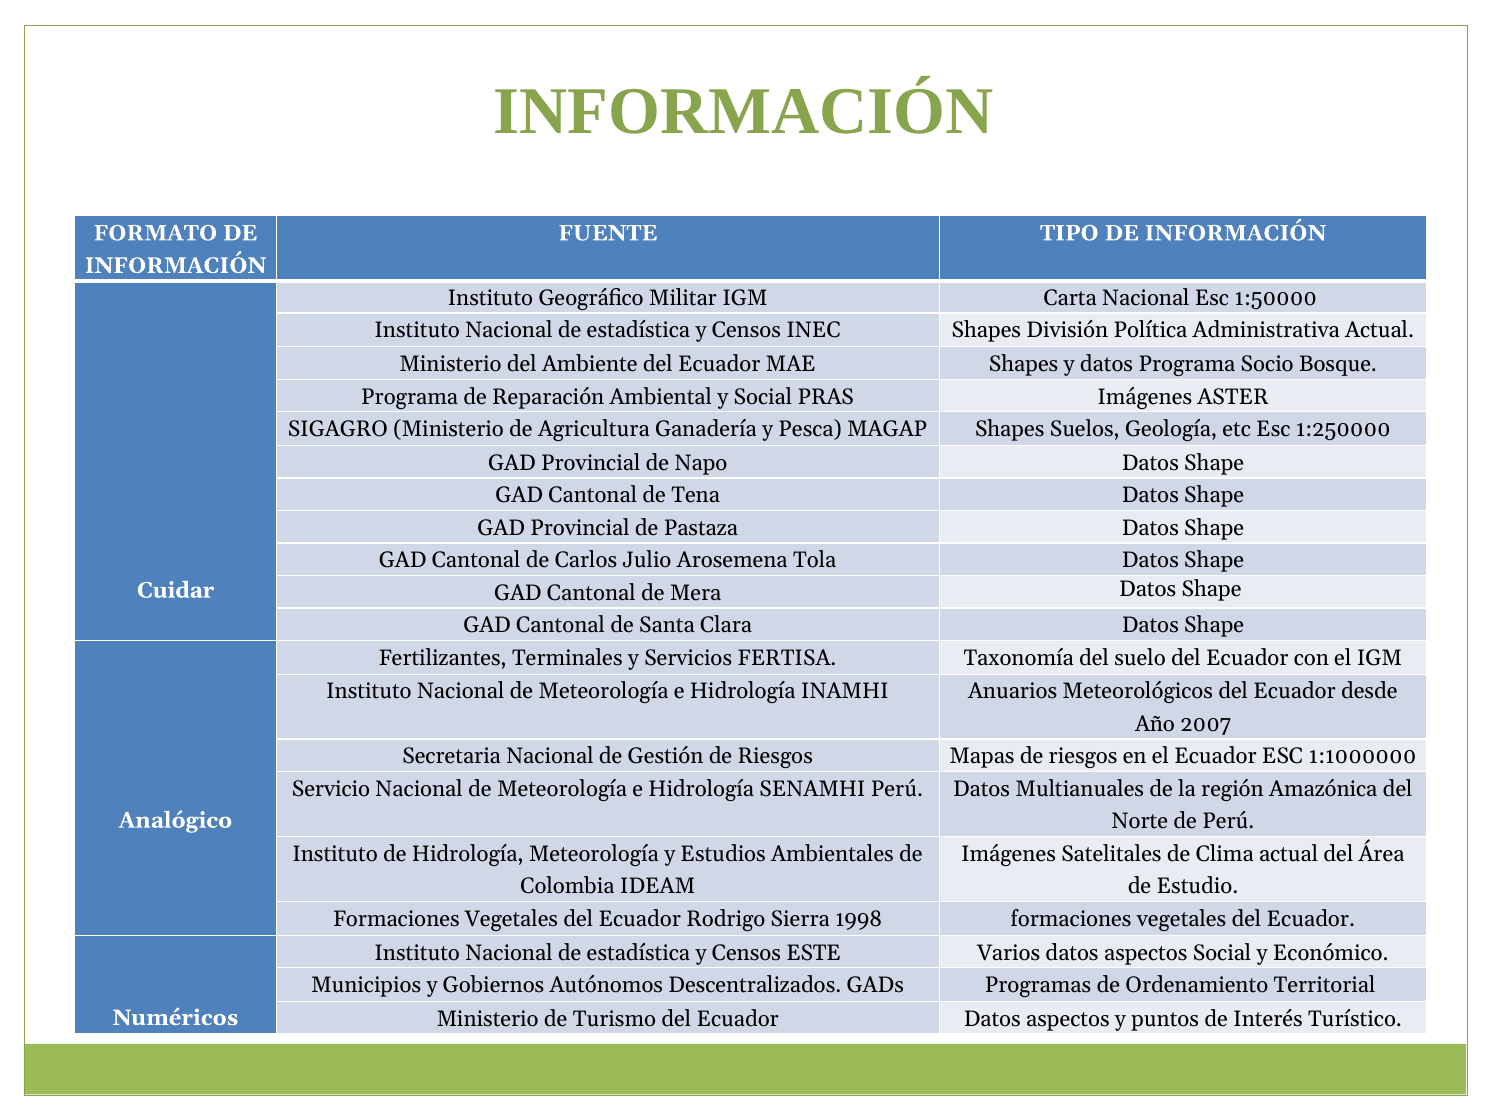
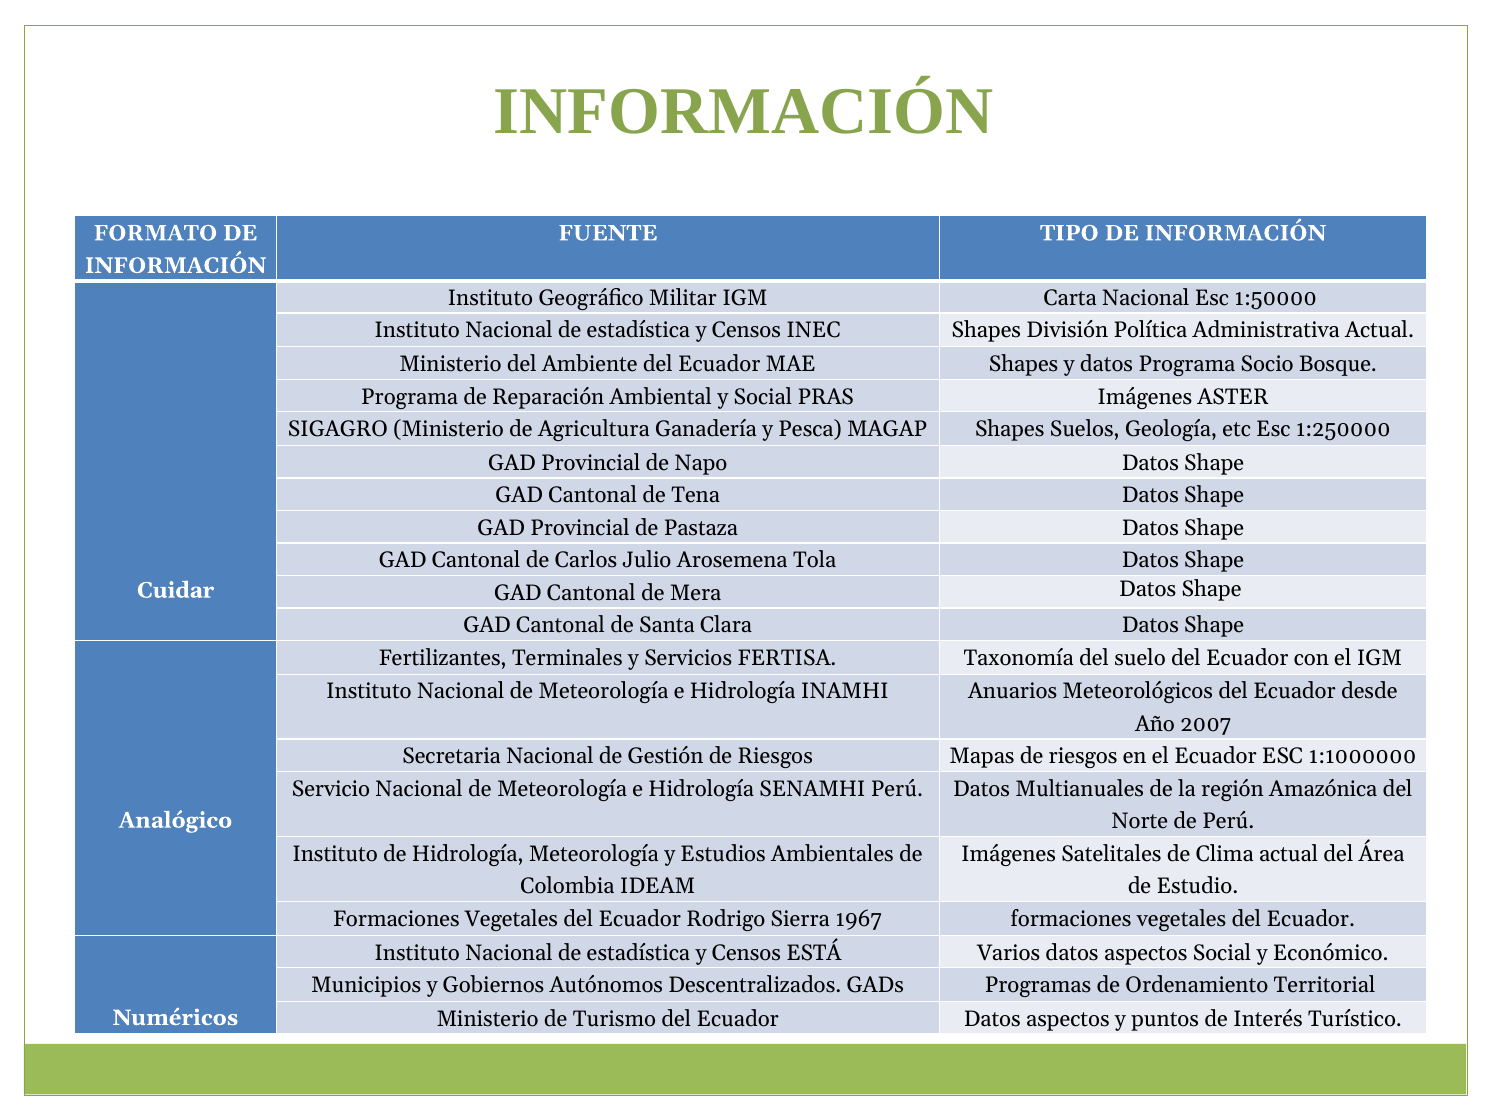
1998: 1998 -> 1967
ESTE: ESTE -> ESTÁ
